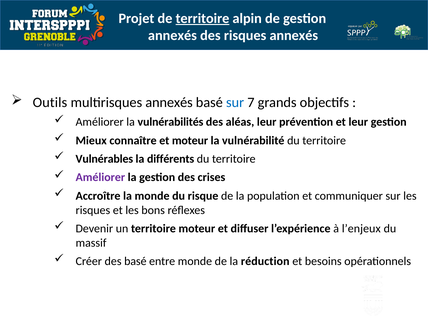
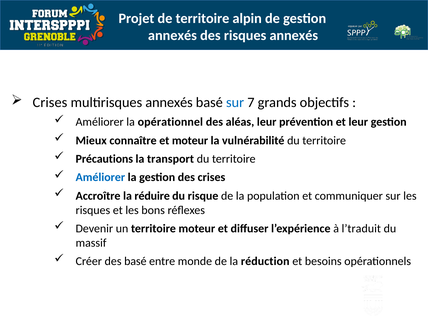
territoire at (202, 18) underline: present -> none
Outils at (50, 102): Outils -> Crises
vulnérabilités: vulnérabilités -> opérationnel
Vulnérables: Vulnérables -> Précautions
différents: différents -> transport
Améliorer at (100, 177) colour: purple -> blue
la monde: monde -> réduire
l’enjeux: l’enjeux -> l’traduit
